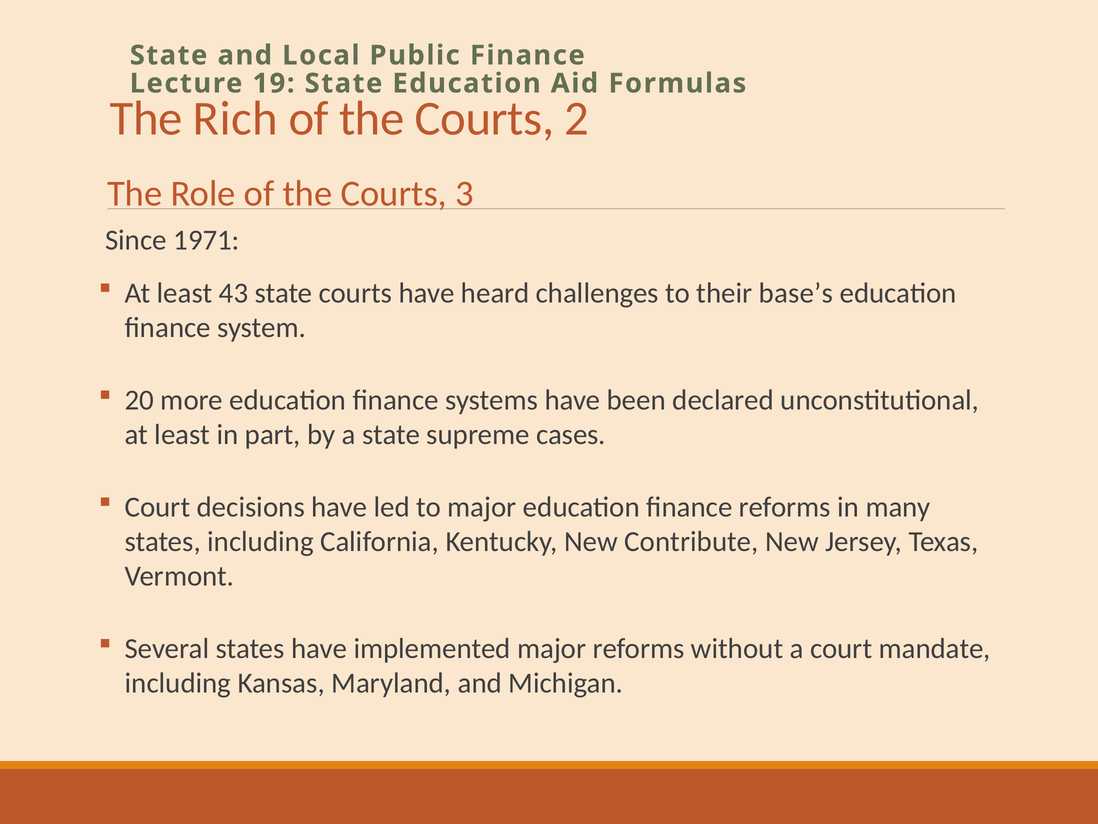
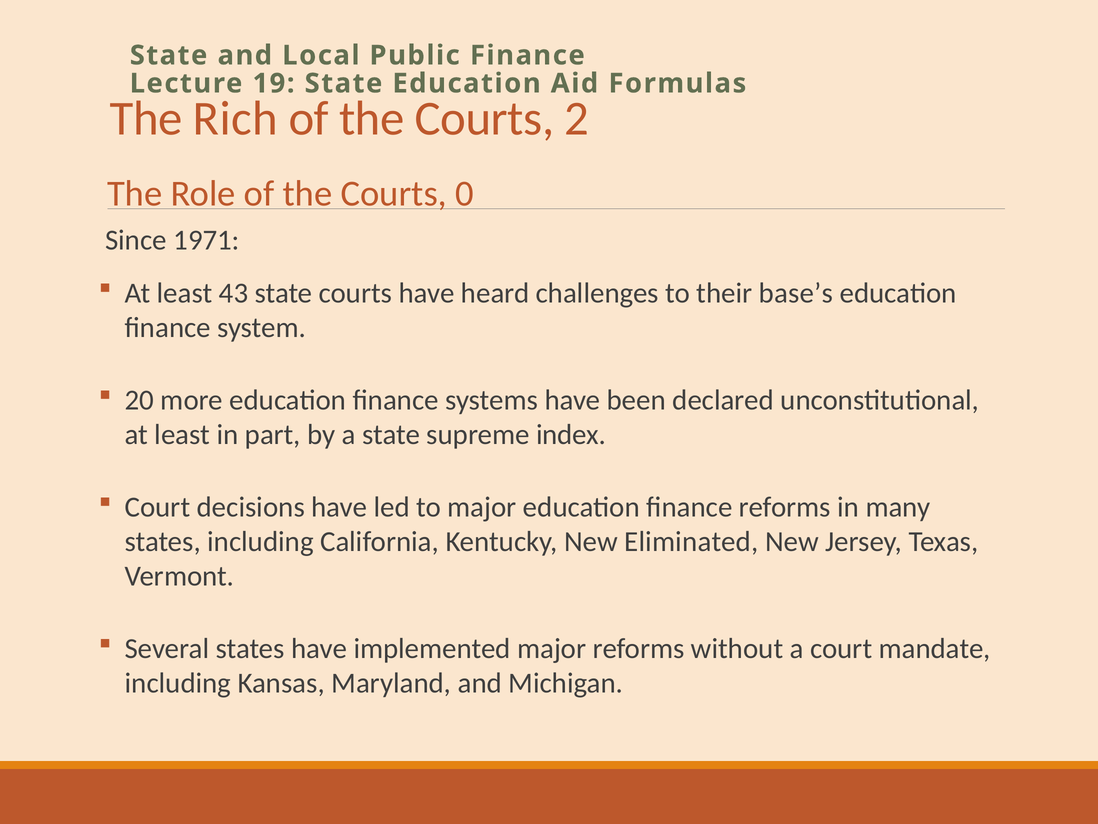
3: 3 -> 0
cases: cases -> index
Contribute: Contribute -> Eliminated
